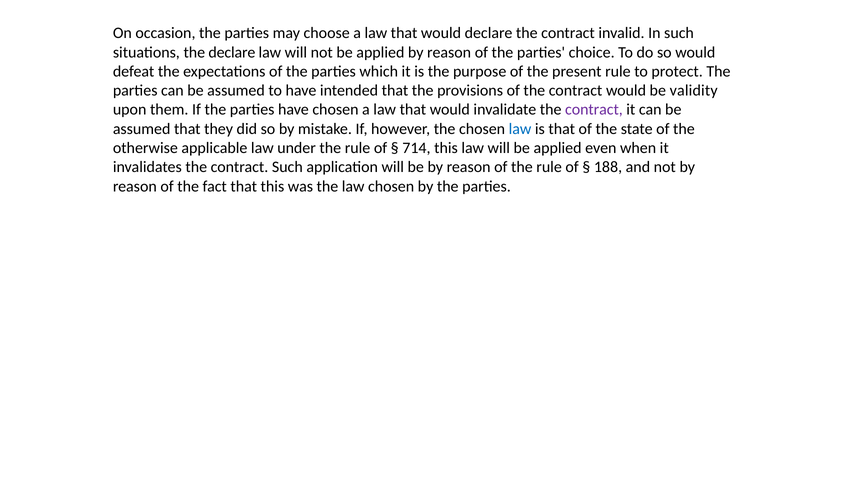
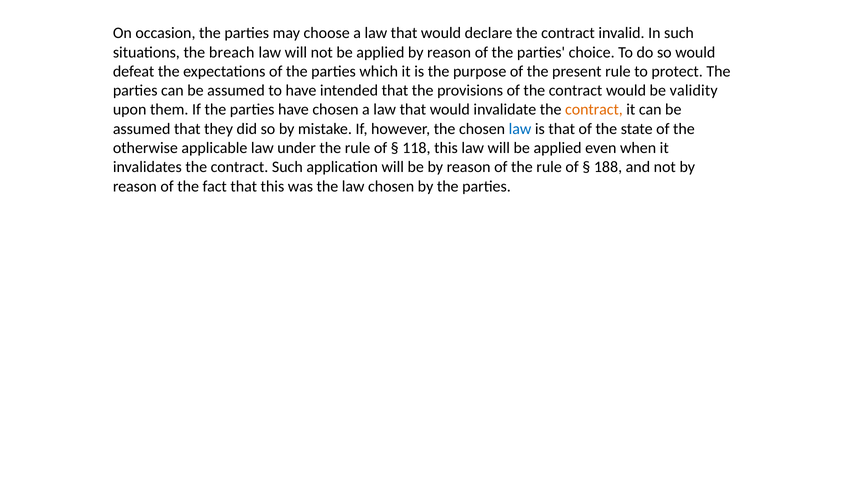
the declare: declare -> breach
contract at (594, 110) colour: purple -> orange
714: 714 -> 118
